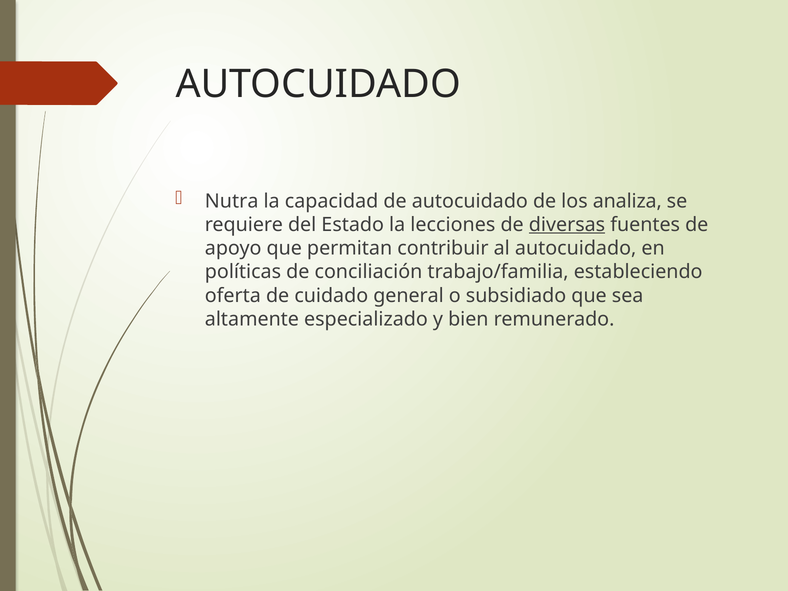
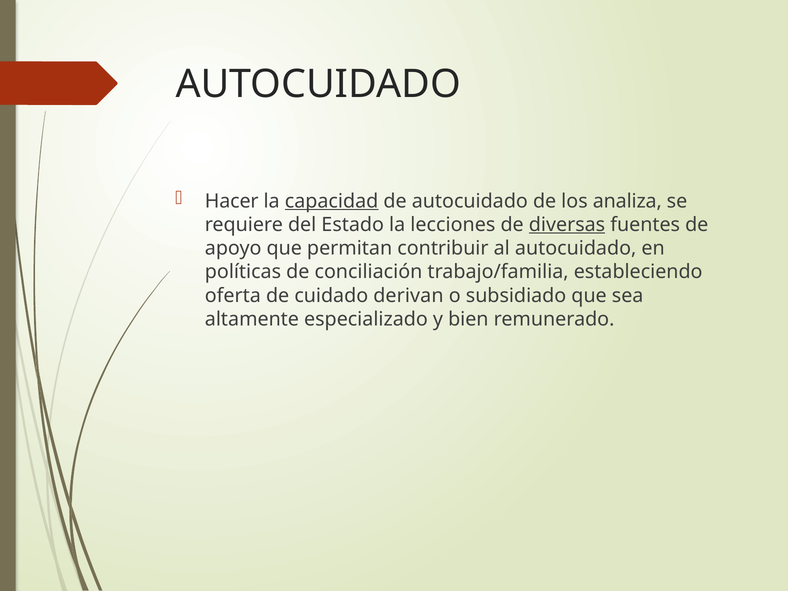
Nutra: Nutra -> Hacer
capacidad underline: none -> present
general: general -> derivan
